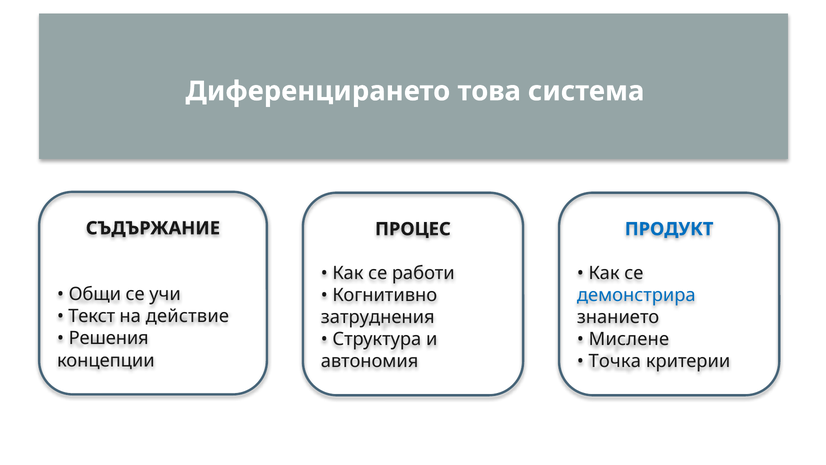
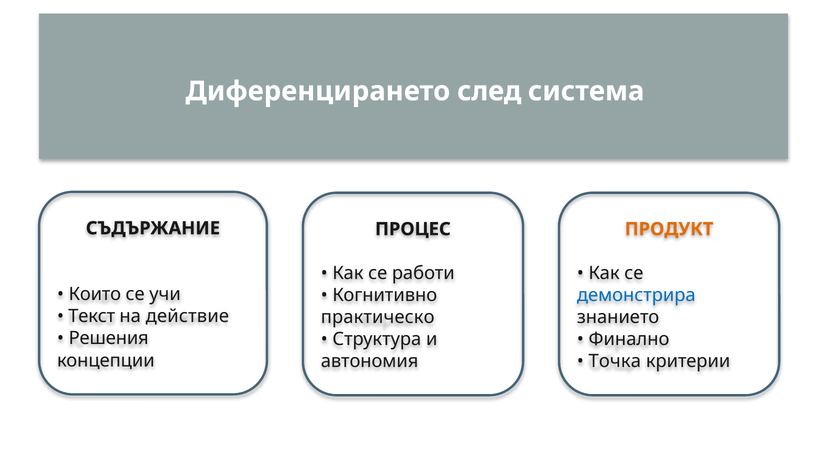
това: това -> след
ПРОДУКТ colour: blue -> orange
Общи: Общи -> Които
затруднения: затруднения -> практическо
Мислене: Мислене -> Финално
